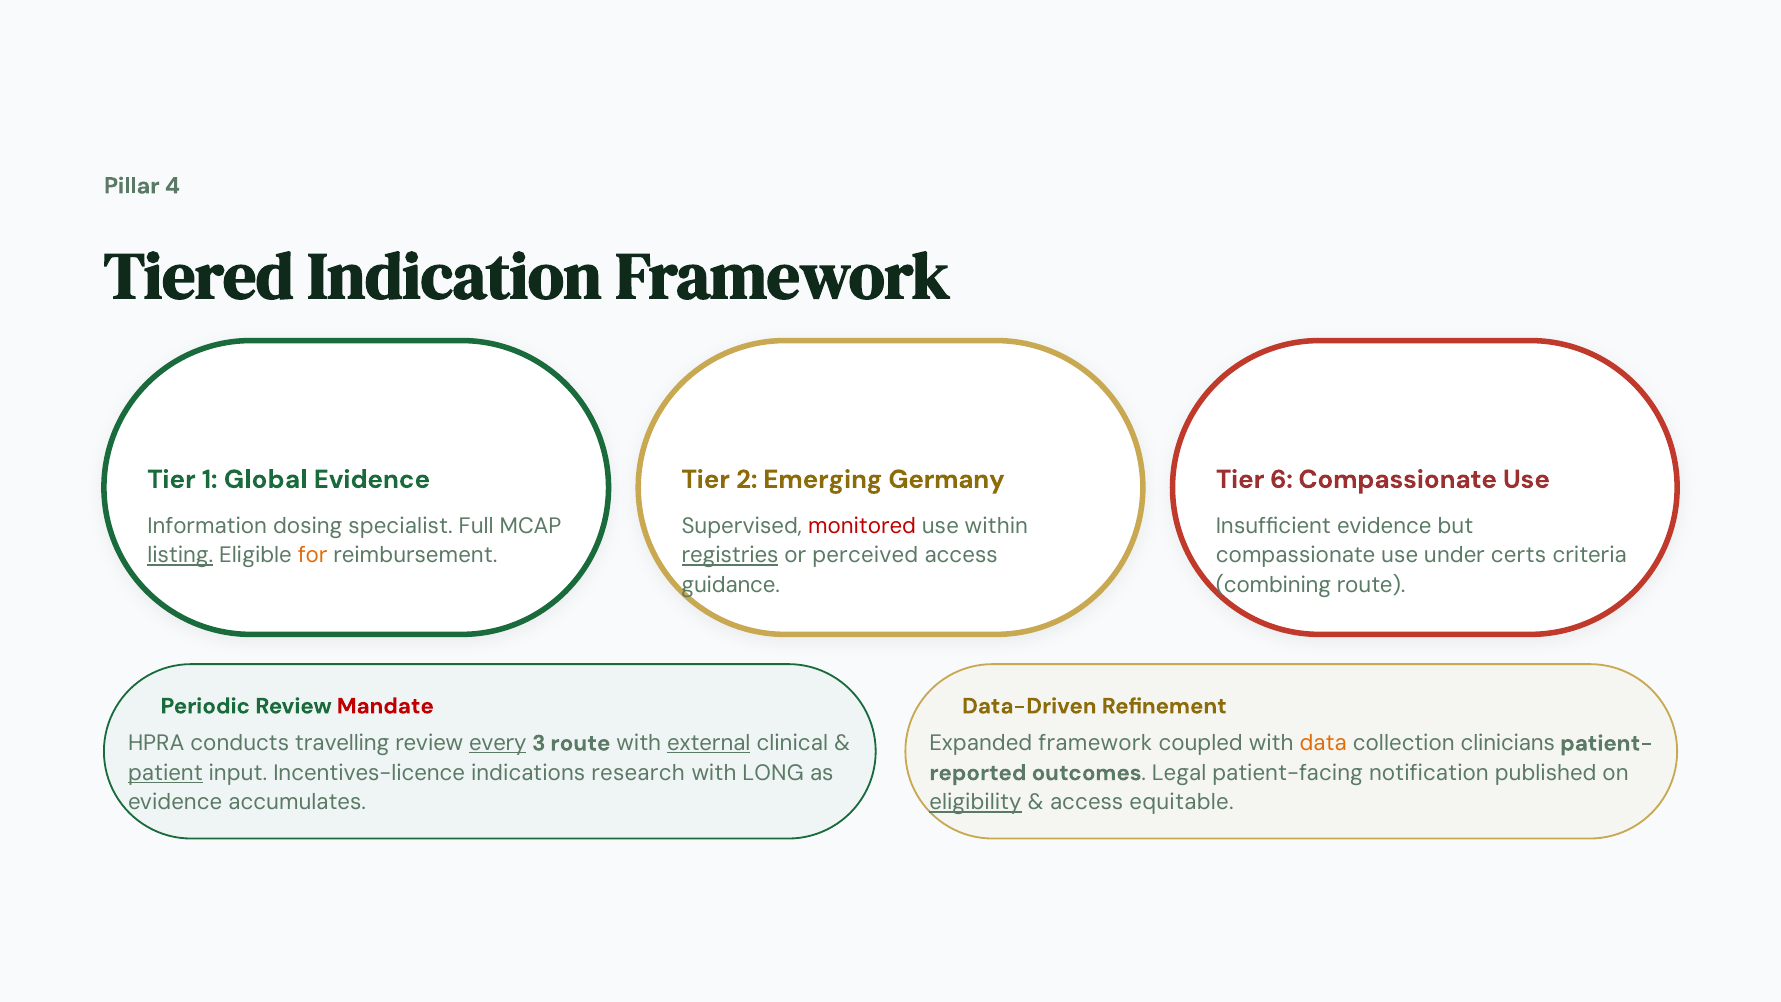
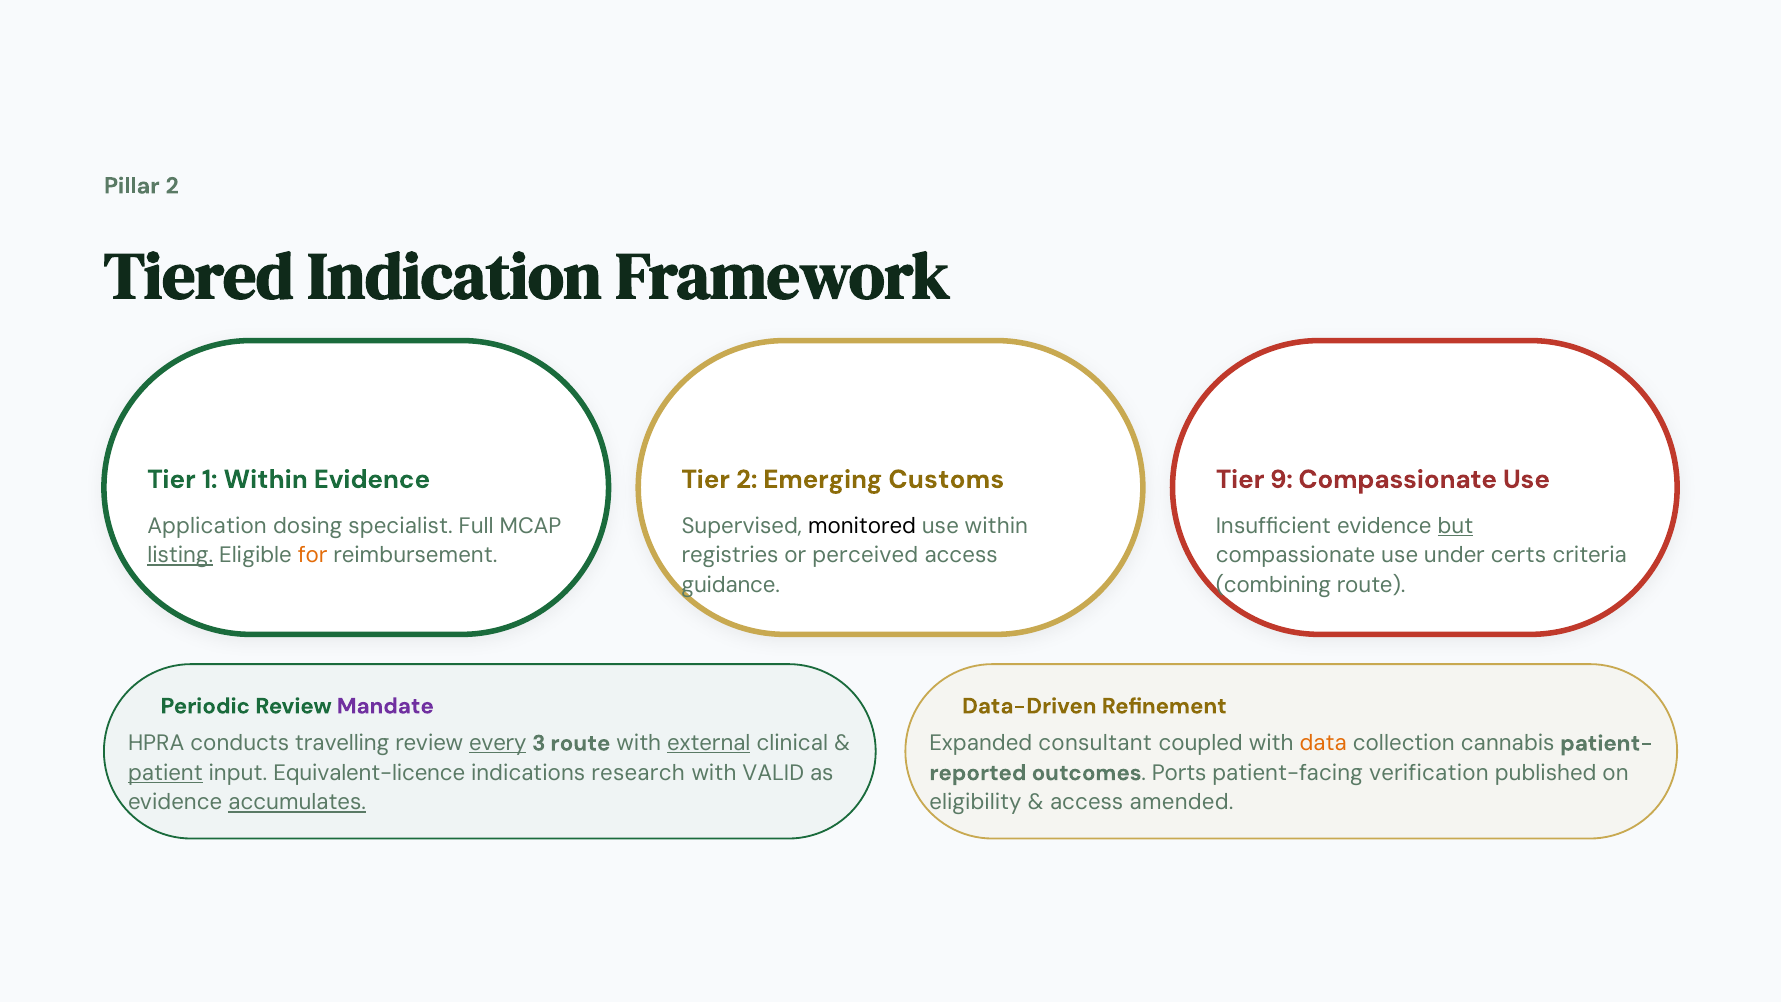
Pillar 4: 4 -> 2
1 Global: Global -> Within
Germany: Germany -> Customs
6: 6 -> 9
Information: Information -> Application
monitored colour: red -> black
but underline: none -> present
registries underline: present -> none
Mandate colour: red -> purple
Expanded framework: framework -> consultant
clinicians: clinicians -> cannabis
Legal: Legal -> Ports
notification: notification -> verification
Incentives-licence: Incentives-licence -> Equivalent-licence
LONG: LONG -> VALID
accumulates underline: none -> present
eligibility underline: present -> none
equitable: equitable -> amended
